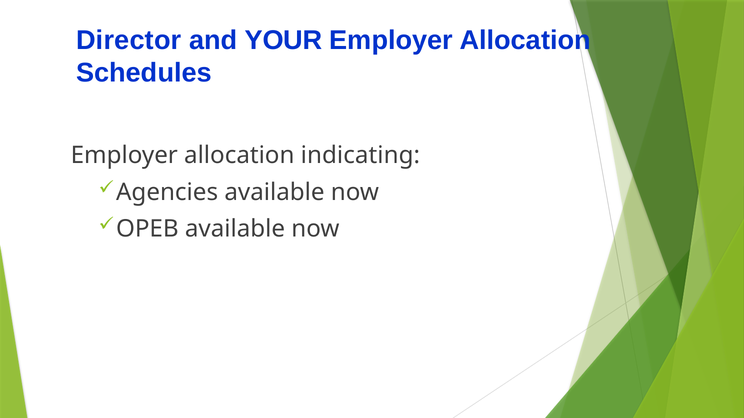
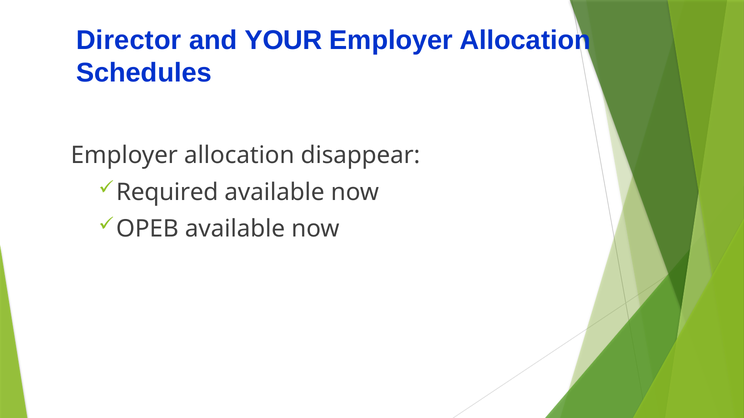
indicating: indicating -> disappear
Agencies: Agencies -> Required
